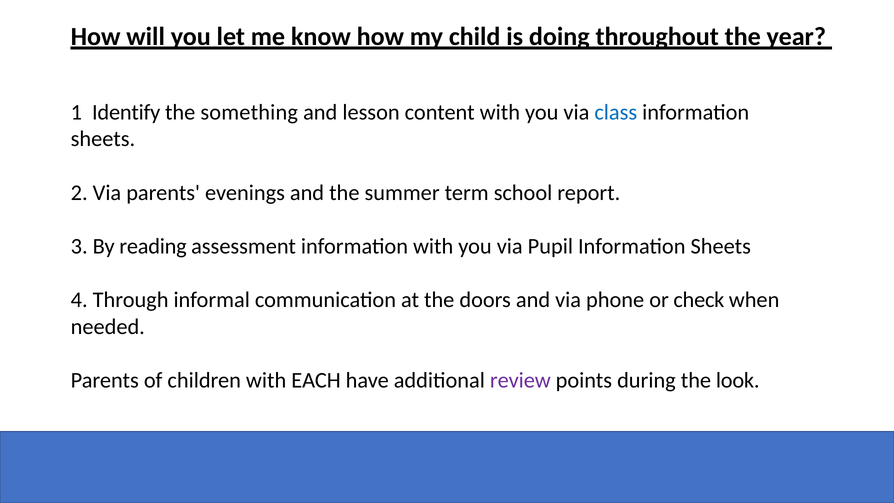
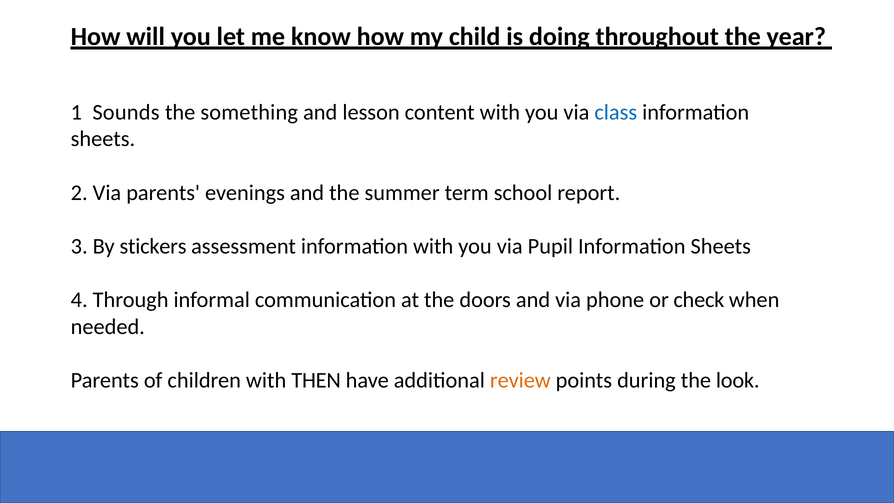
Identify: Identify -> Sounds
reading: reading -> stickers
EACH: EACH -> THEN
review colour: purple -> orange
